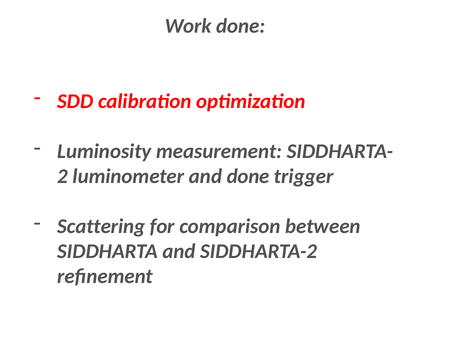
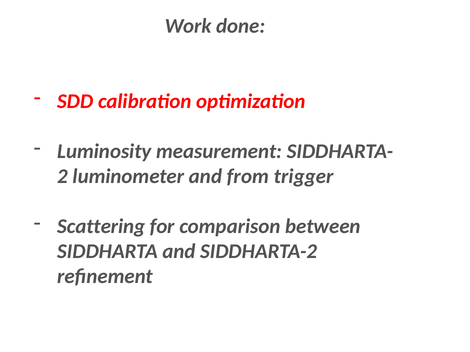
and done: done -> from
